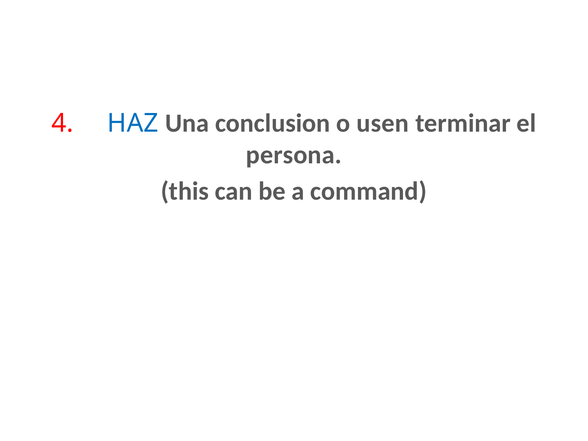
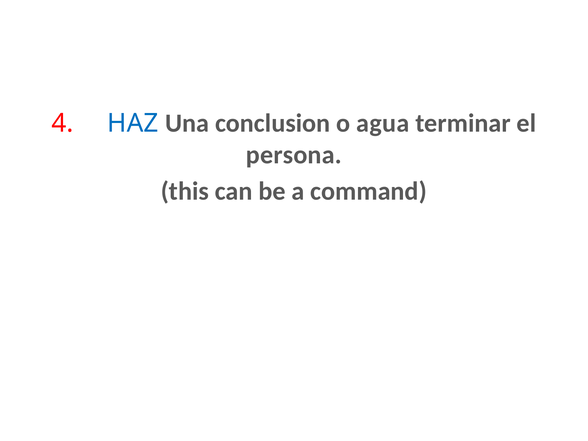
usen: usen -> agua
